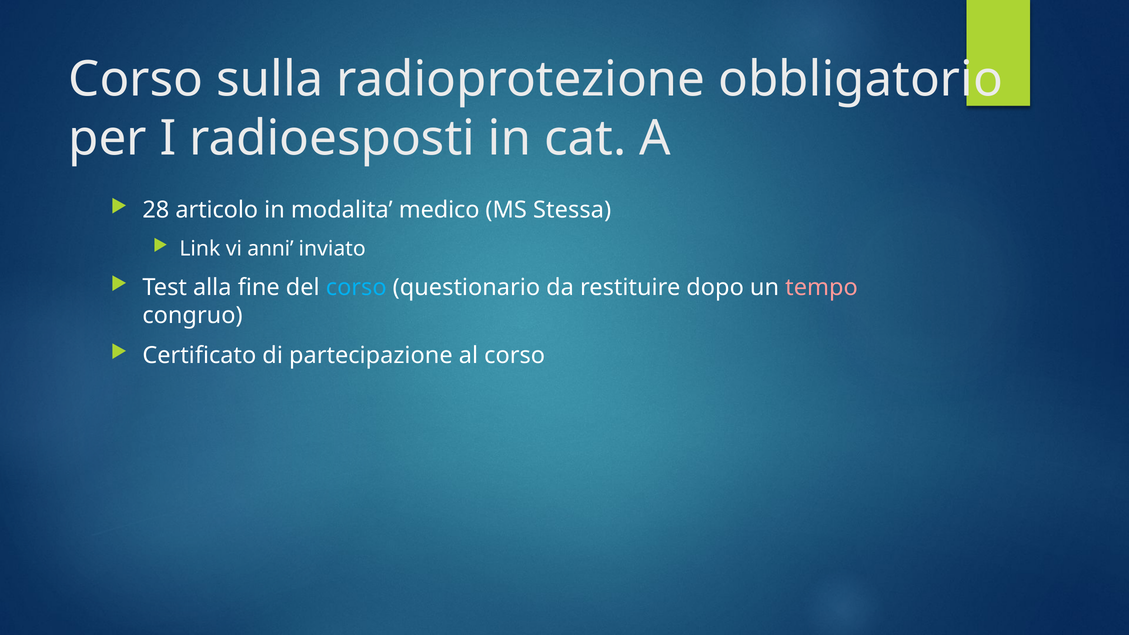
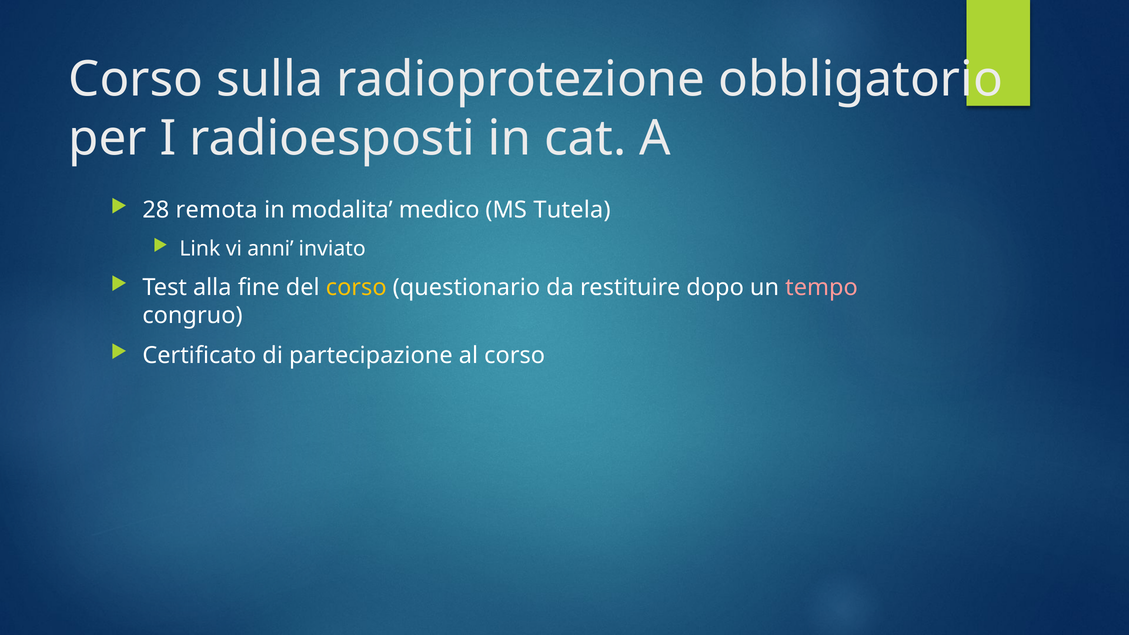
articolo: articolo -> remota
Stessa: Stessa -> Tutela
corso at (356, 287) colour: light blue -> yellow
